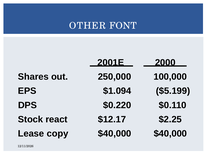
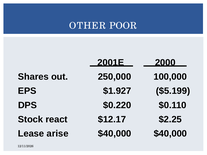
FONT: FONT -> POOR
$1.094: $1.094 -> $1.927
copy: copy -> arise
